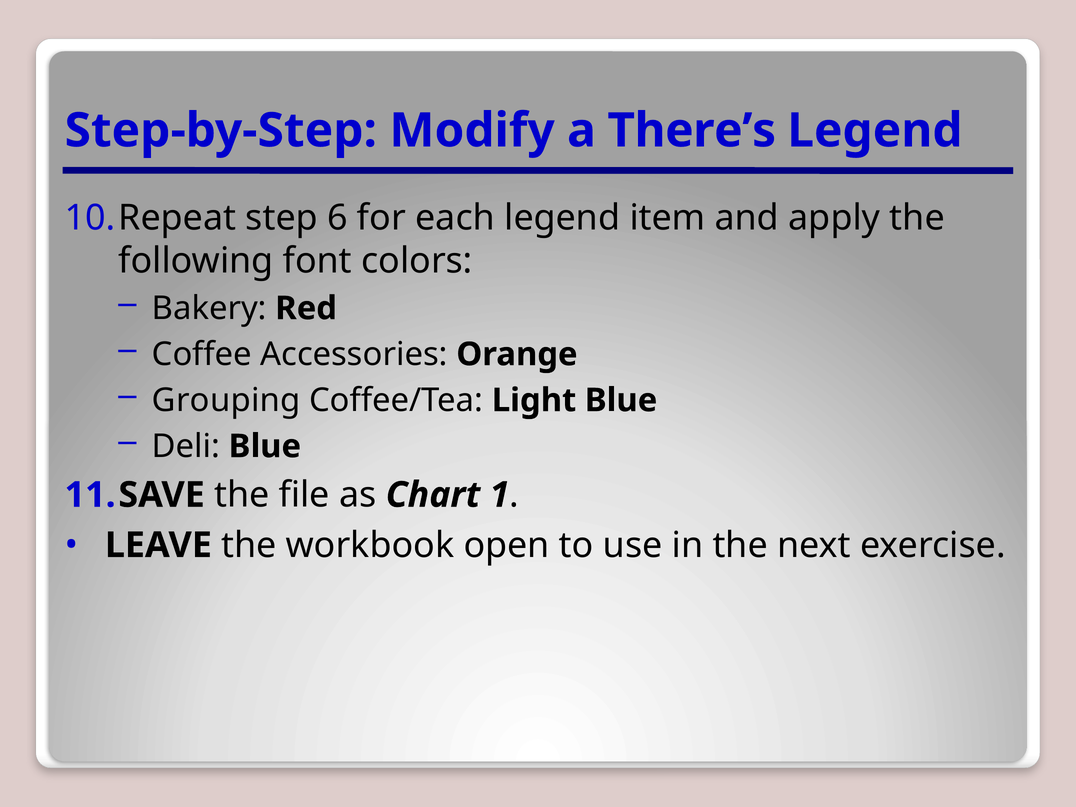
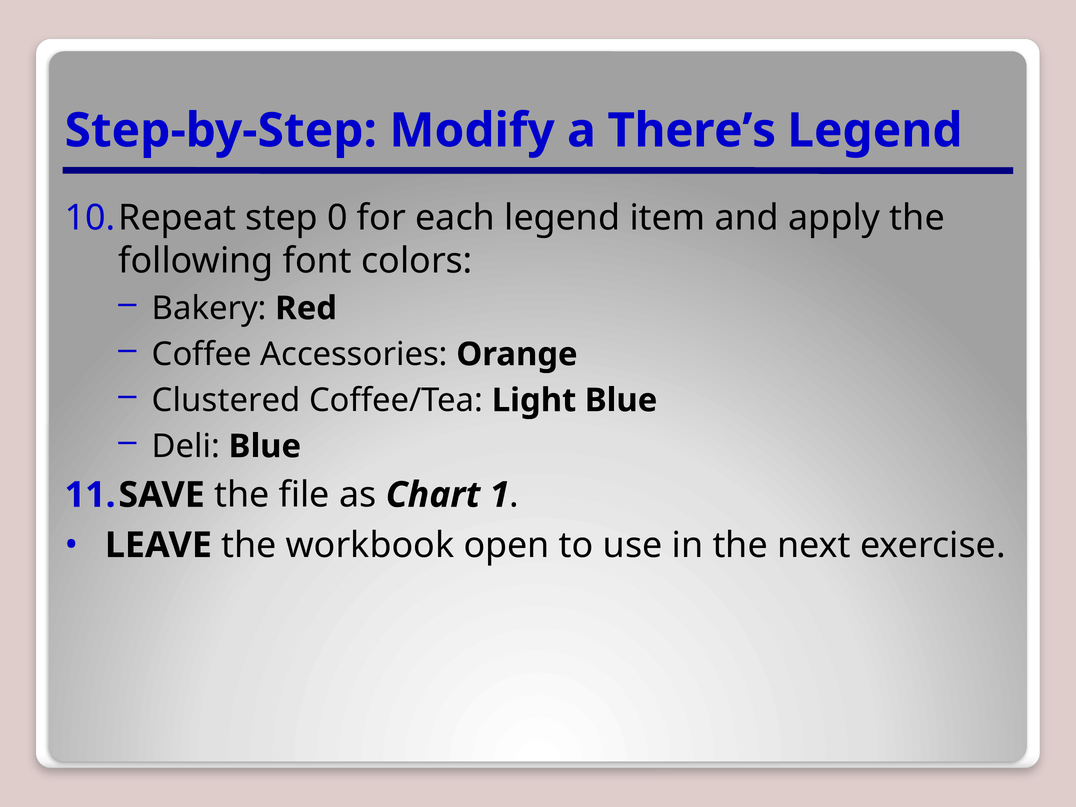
6: 6 -> 0
Grouping: Grouping -> Clustered
